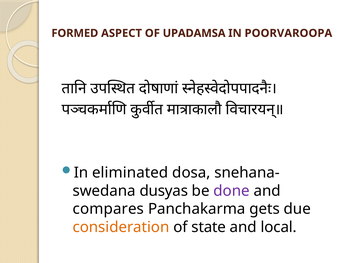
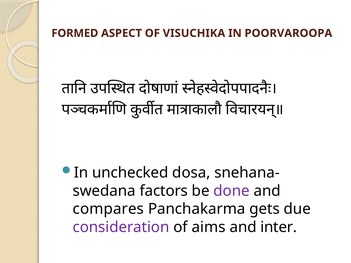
UPADAMSA: UPADAMSA -> VISUCHIKA
eliminated: eliminated -> unchecked
dusyas: dusyas -> factors
consideration colour: orange -> purple
state: state -> aims
local: local -> inter
